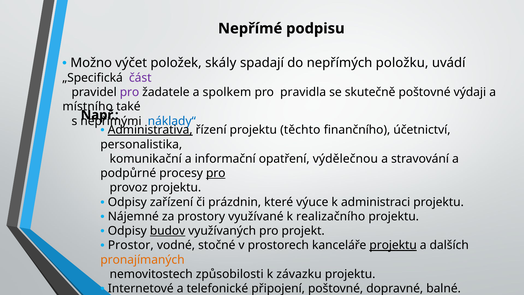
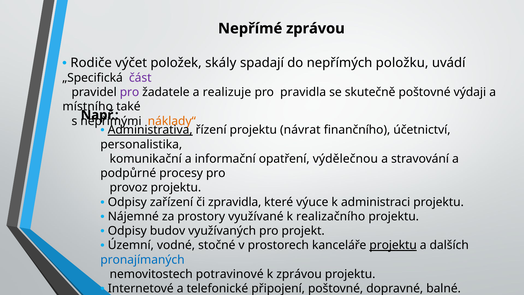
Nepřímé podpisu: podpisu -> zprávou
Možno: Možno -> Rodiče
spolkem: spolkem -> realizuje
náklady“ colour: blue -> orange
těchto: těchto -> návrat
pro at (216, 173) underline: present -> none
prázdnin: prázdnin -> zpravidla
budov underline: present -> none
Prostor: Prostor -> Územní
pronajímaných colour: orange -> blue
způsobilosti: způsobilosti -> potravinové
k závazku: závazku -> zprávou
